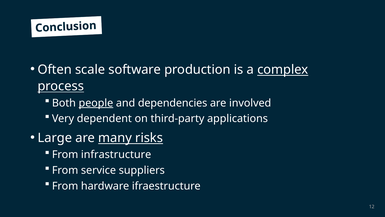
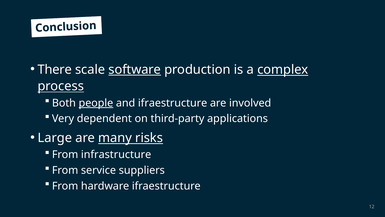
Often: Often -> There
software underline: none -> present
and dependencies: dependencies -> ifraestructure
